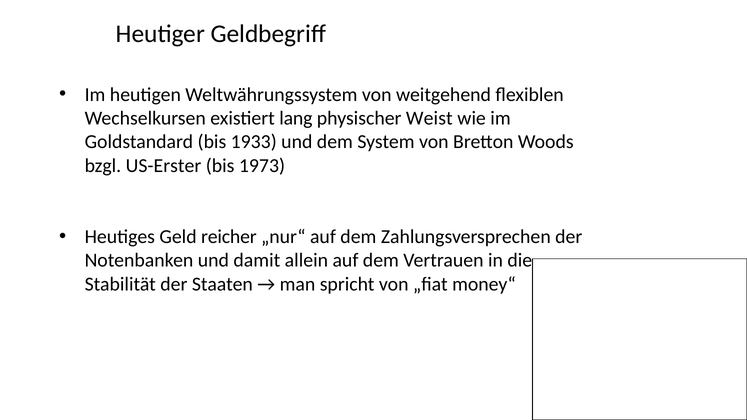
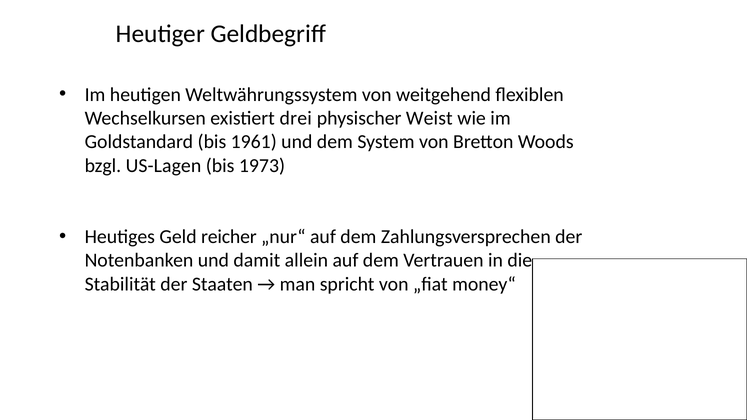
lang: lang -> drei
1933: 1933 -> 1961
US-Erster: US-Erster -> US-Lagen
